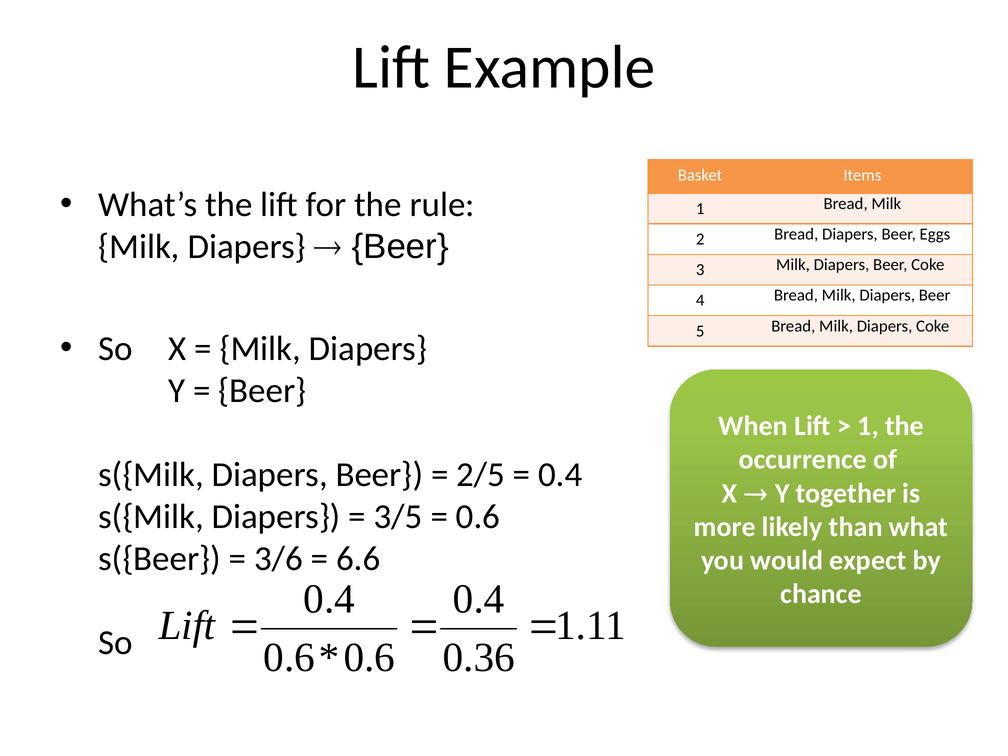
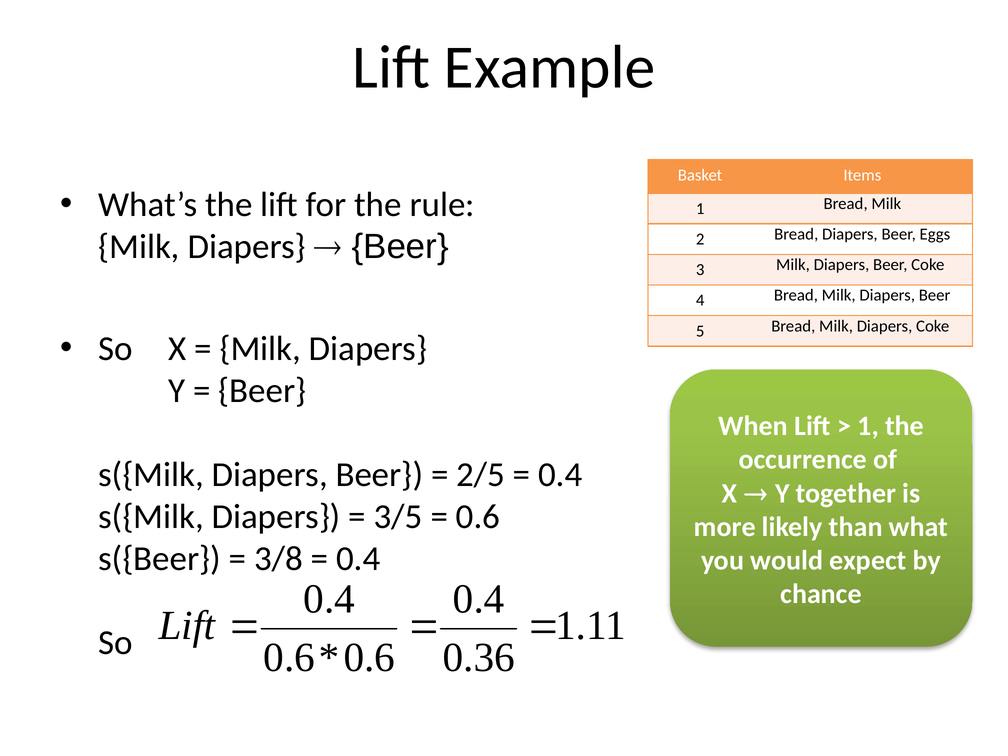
3/6: 3/6 -> 3/8
6.6 at (358, 559): 6.6 -> 0.4
